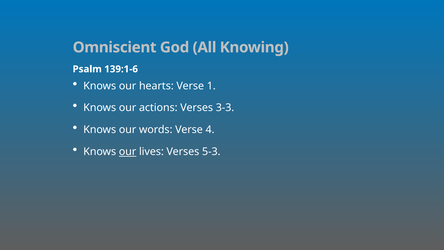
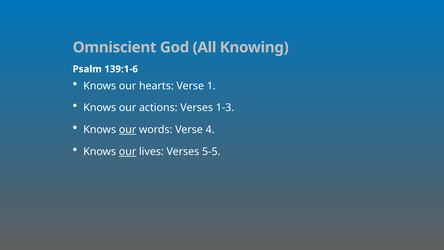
3-3: 3-3 -> 1-3
our at (128, 130) underline: none -> present
5-3: 5-3 -> 5-5
